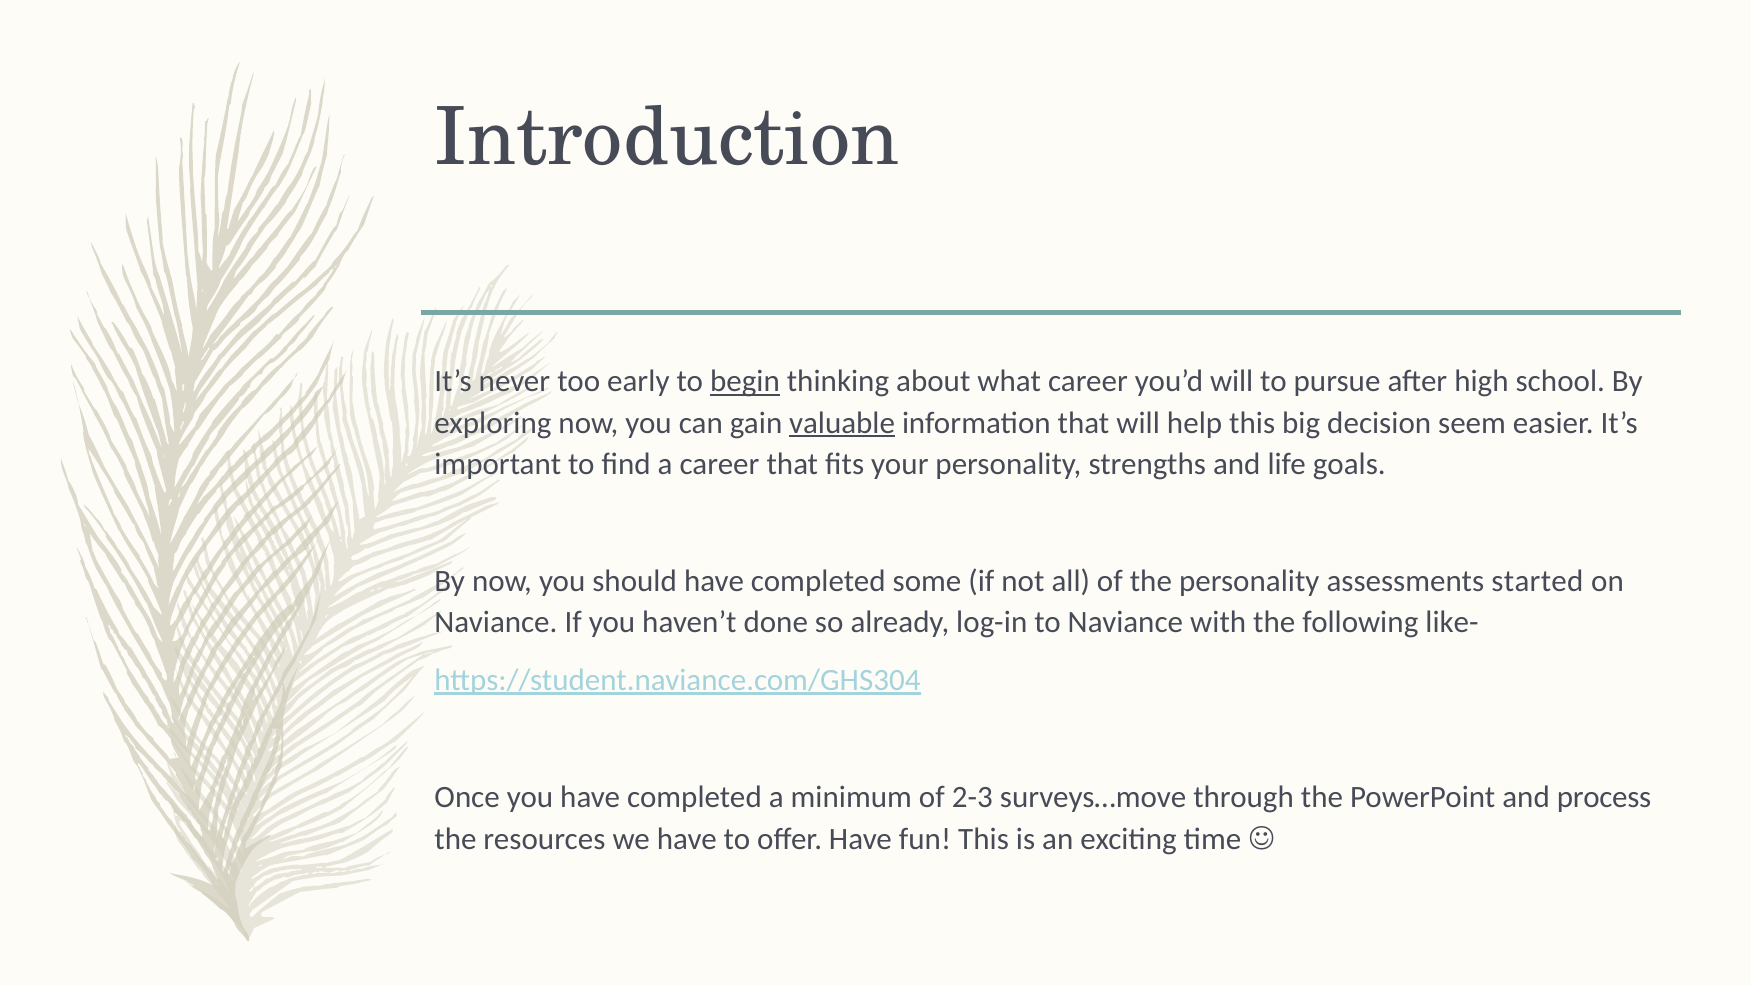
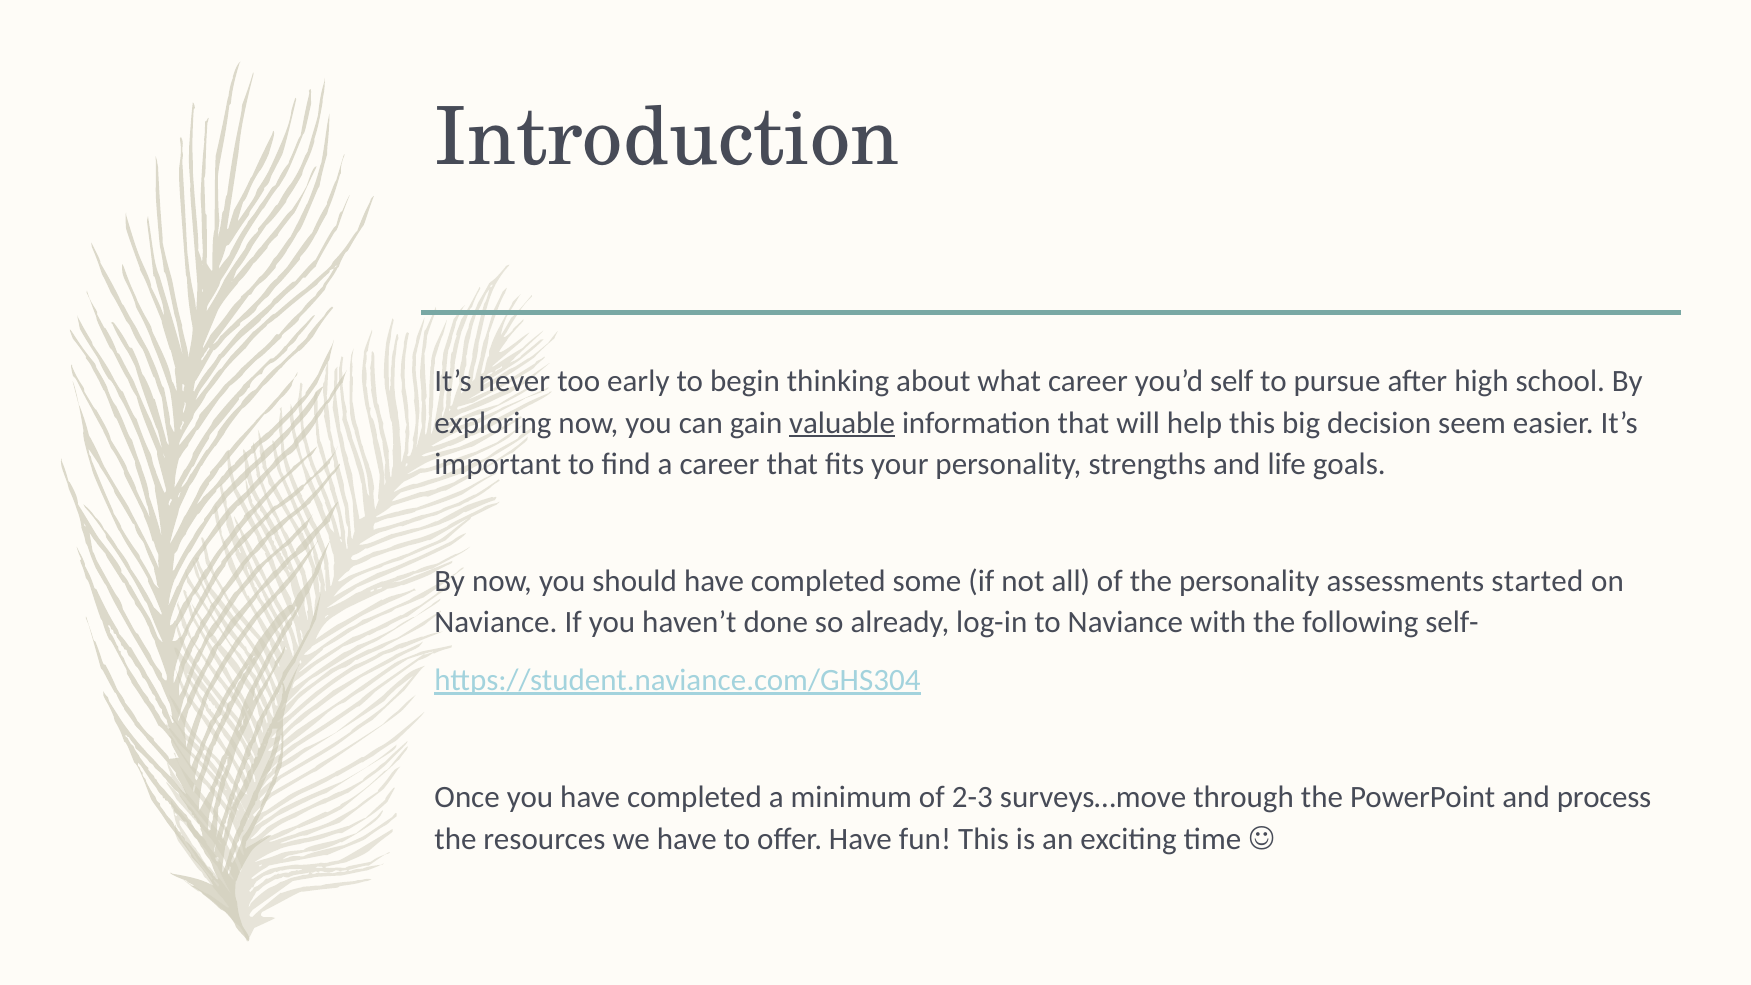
begin underline: present -> none
you’d will: will -> self
like-: like- -> self-
